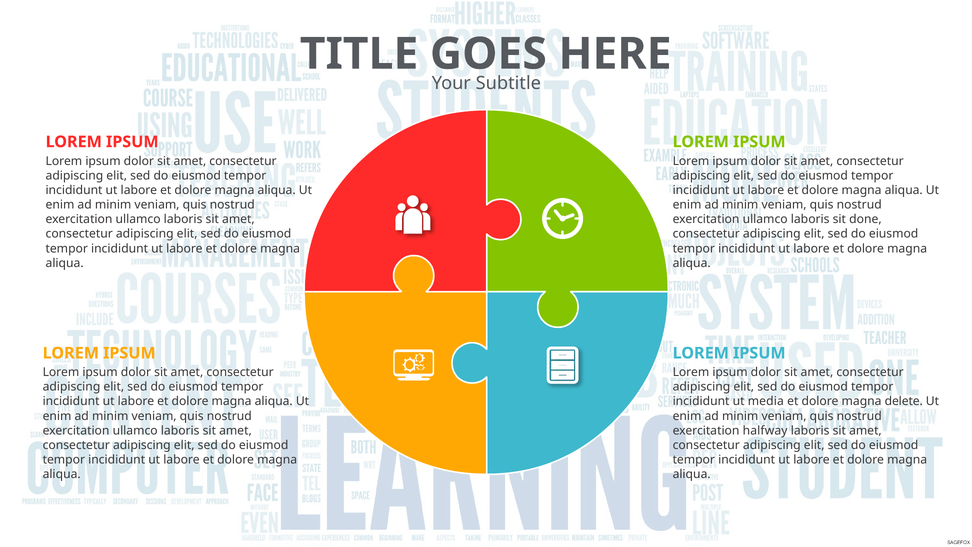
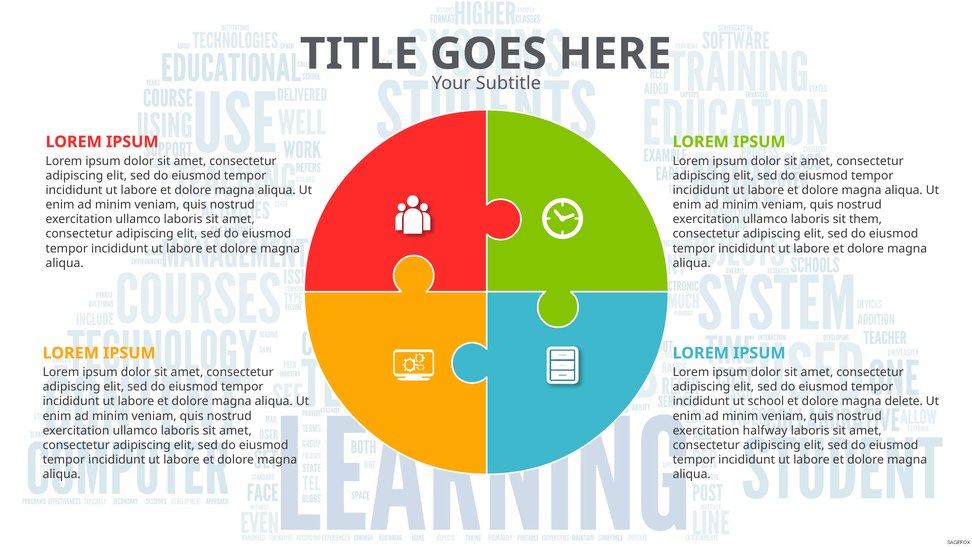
done: done -> them
media: media -> school
